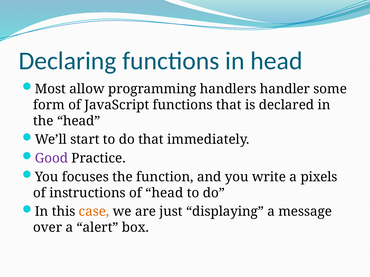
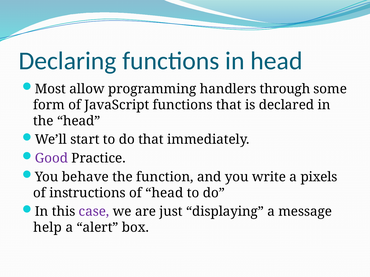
handler: handler -> through
focuses: focuses -> behave
case colour: orange -> purple
over: over -> help
